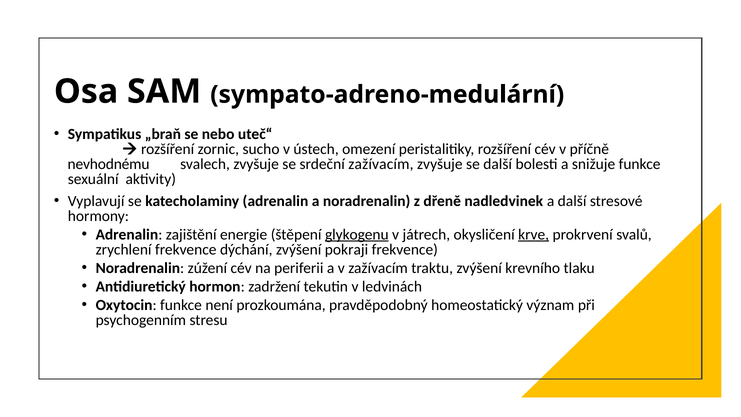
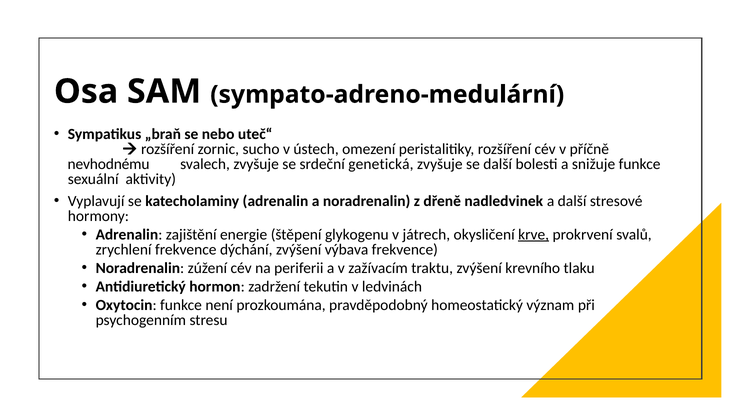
srdeční zažívacím: zažívacím -> genetická
glykogenu underline: present -> none
pokraji: pokraji -> výbava
